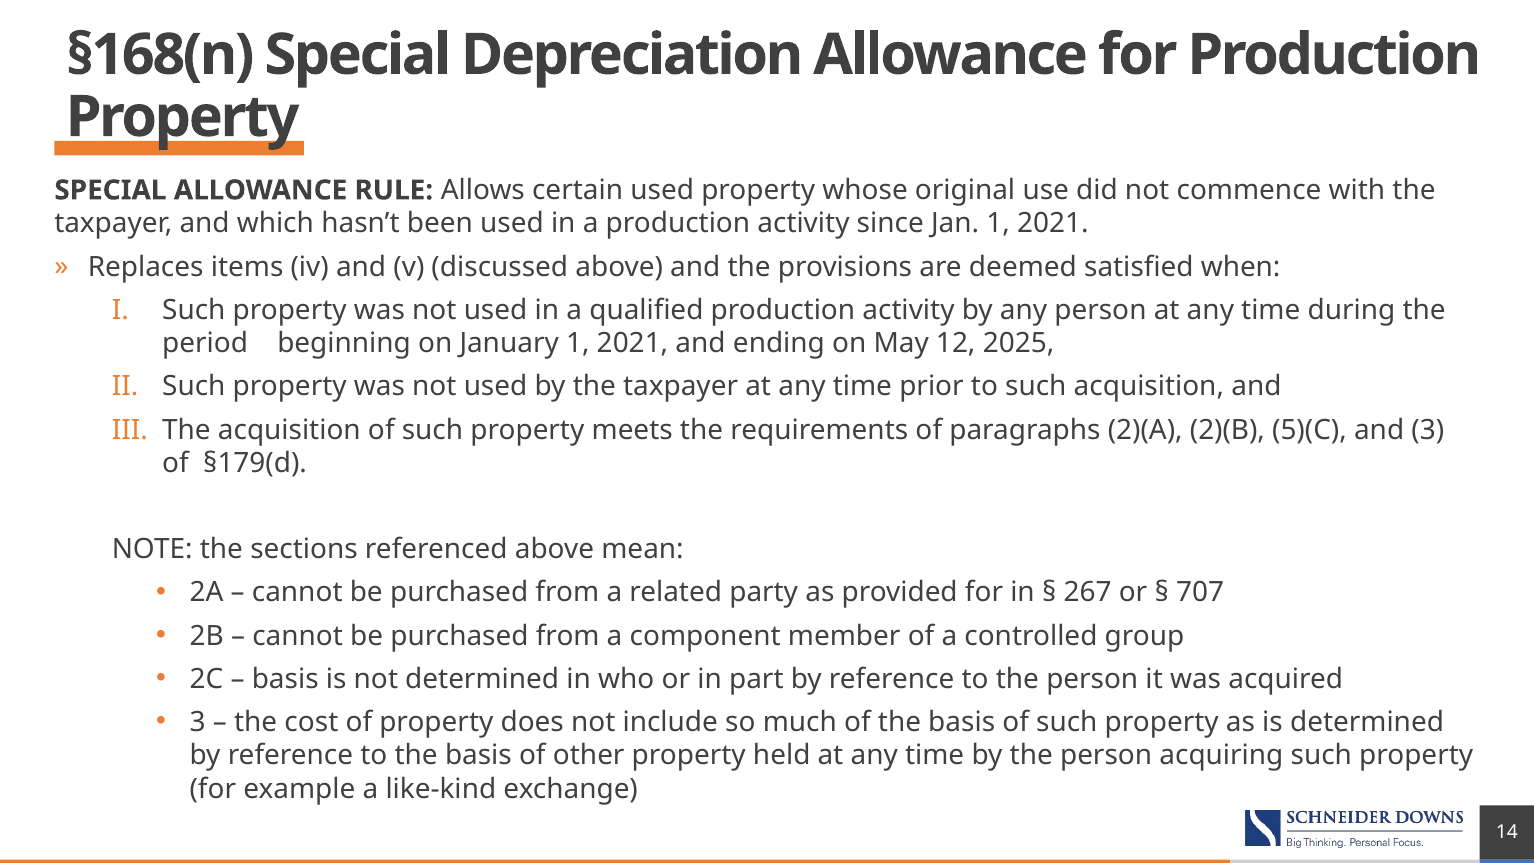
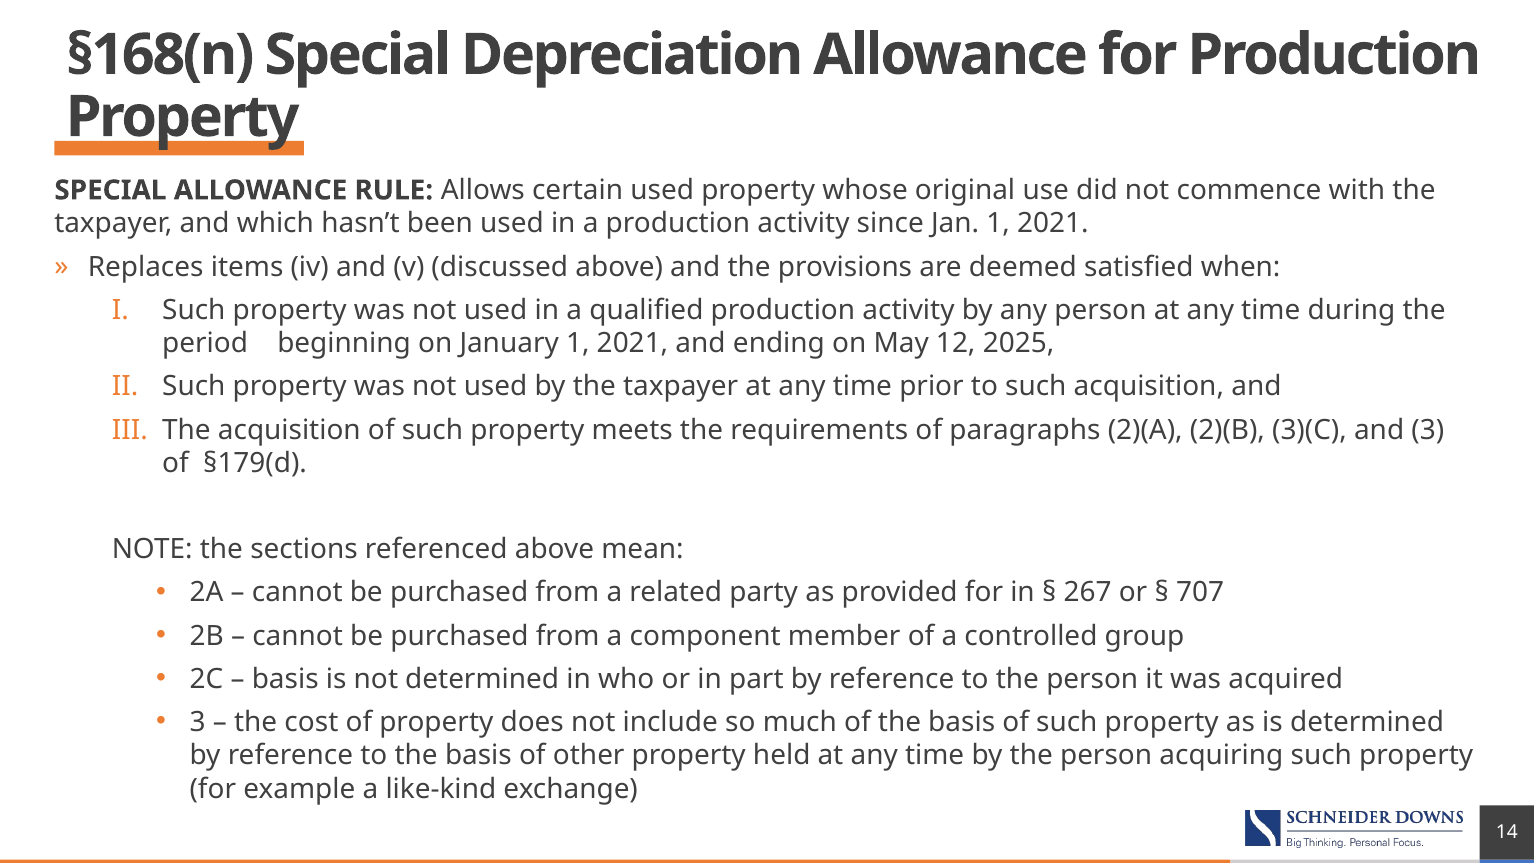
5)(C: 5)(C -> 3)(C
